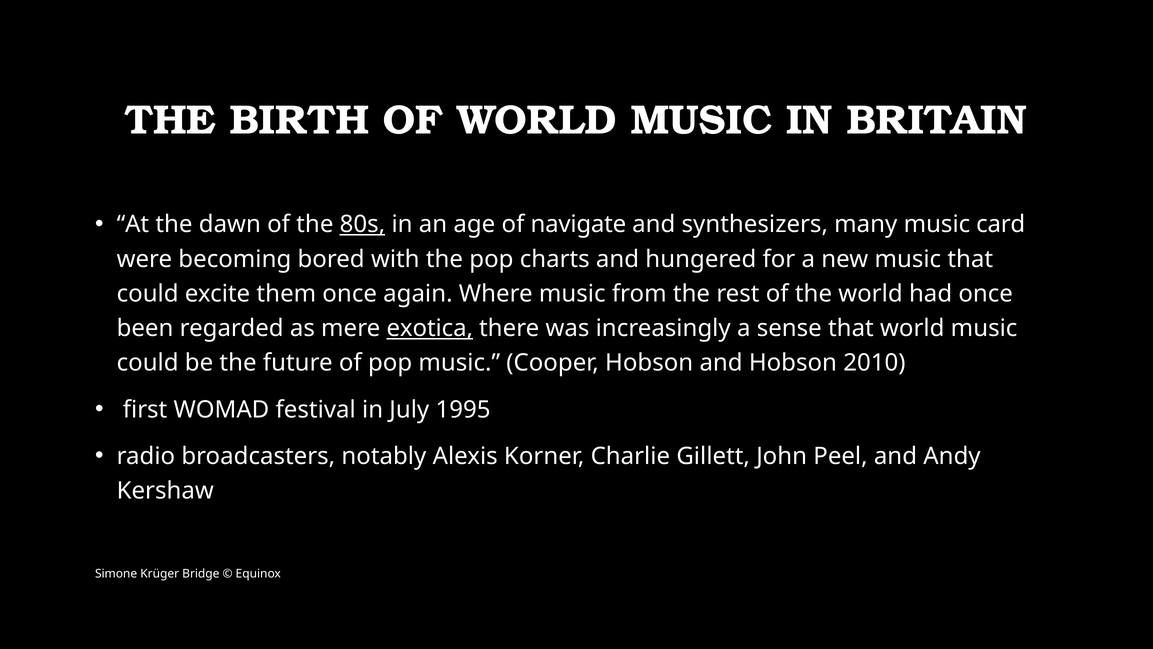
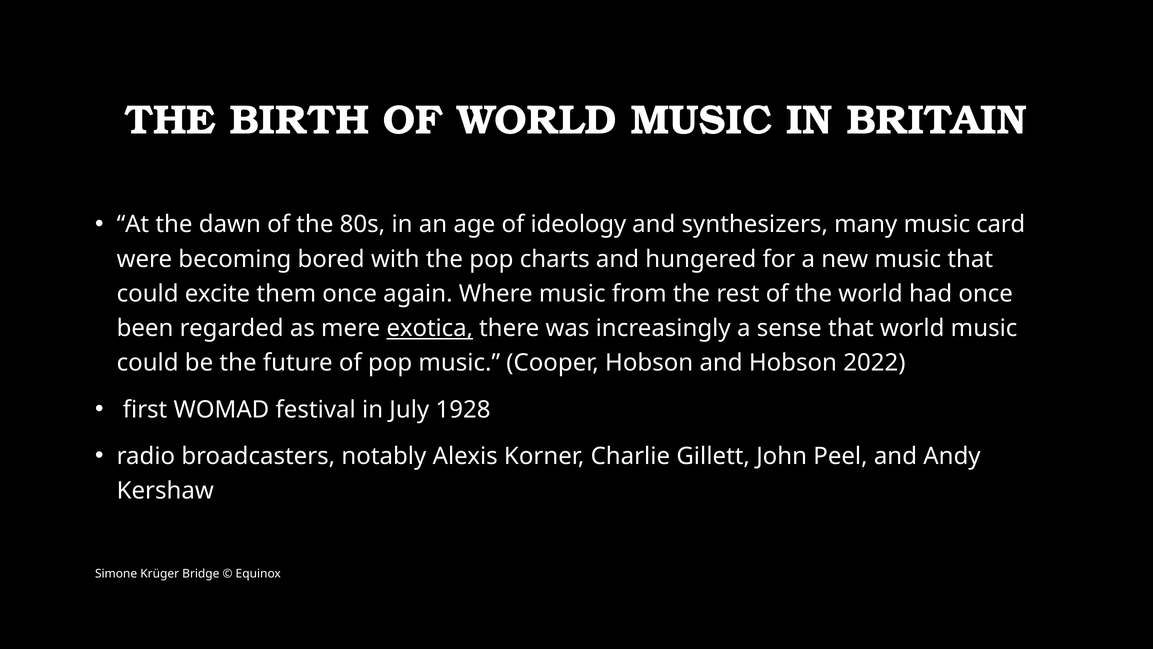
80s underline: present -> none
navigate: navigate -> ideology
2010: 2010 -> 2022
1995: 1995 -> 1928
